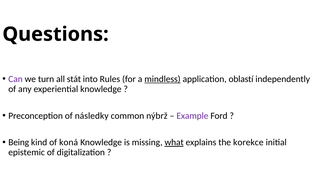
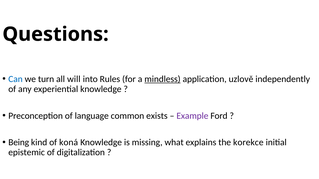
Can colour: purple -> blue
stát: stát -> will
oblastí: oblastí -> uzlově
následky: následky -> language
nýbrž: nýbrž -> exists
what underline: present -> none
